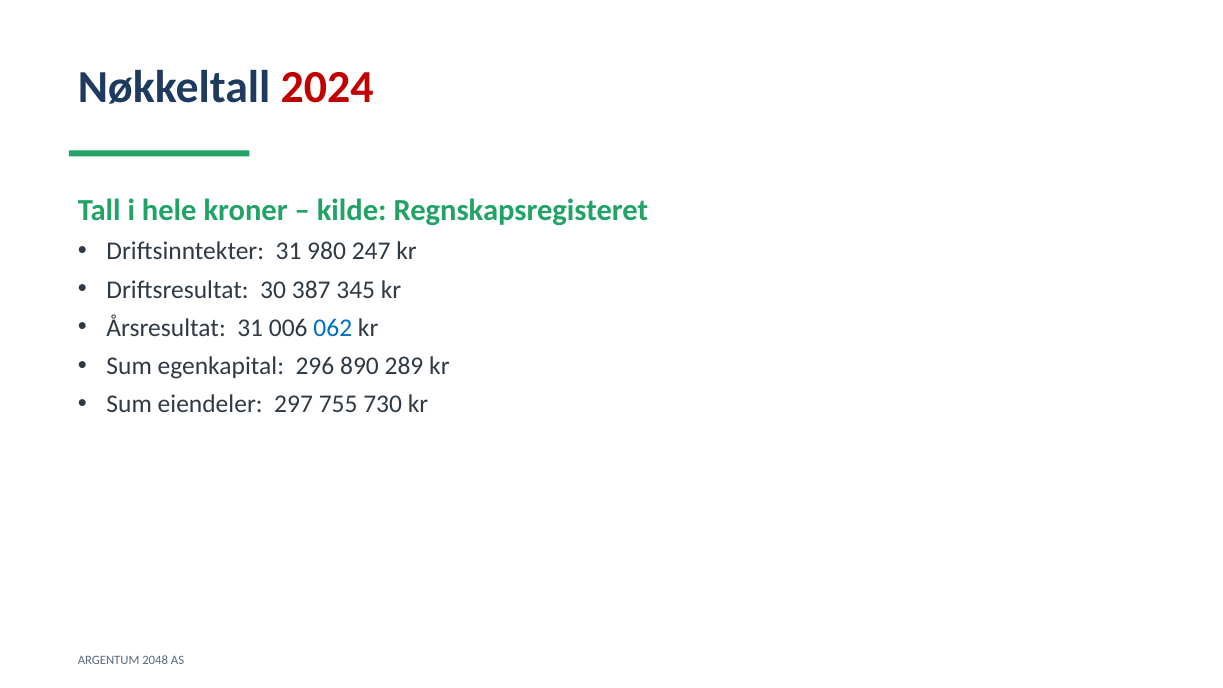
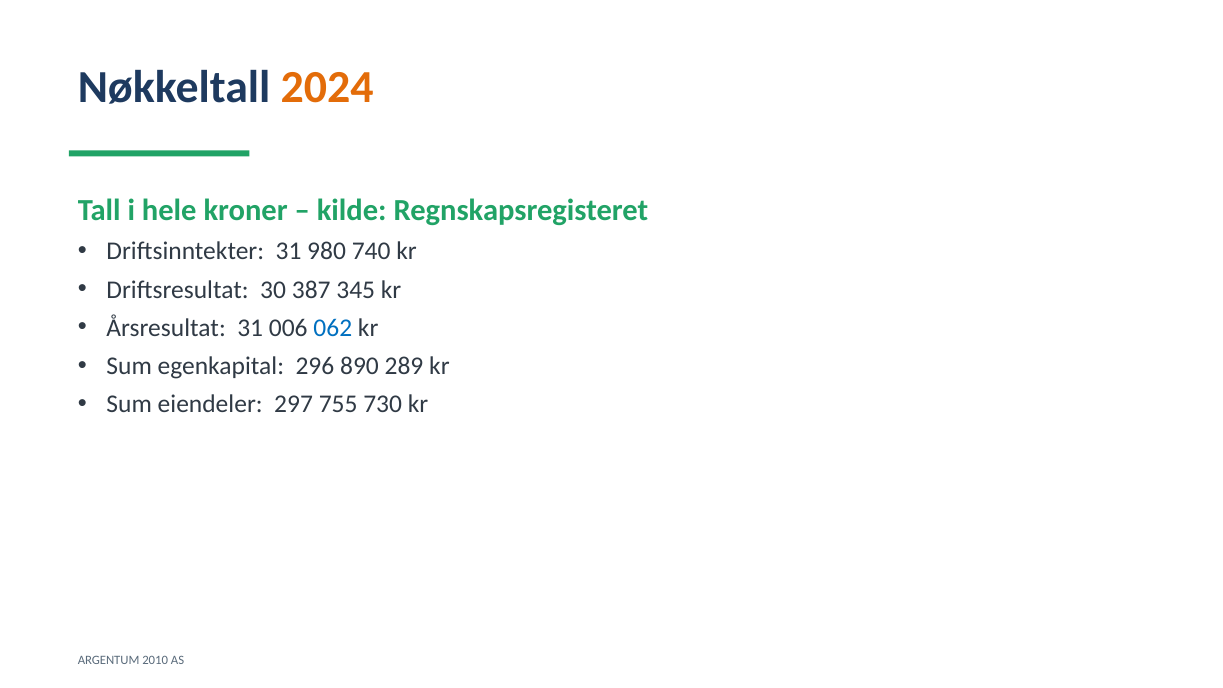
2024 colour: red -> orange
247: 247 -> 740
2048: 2048 -> 2010
